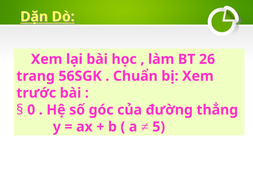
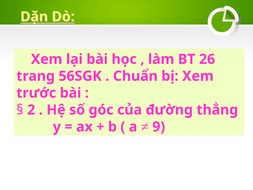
0: 0 -> 2
5: 5 -> 9
